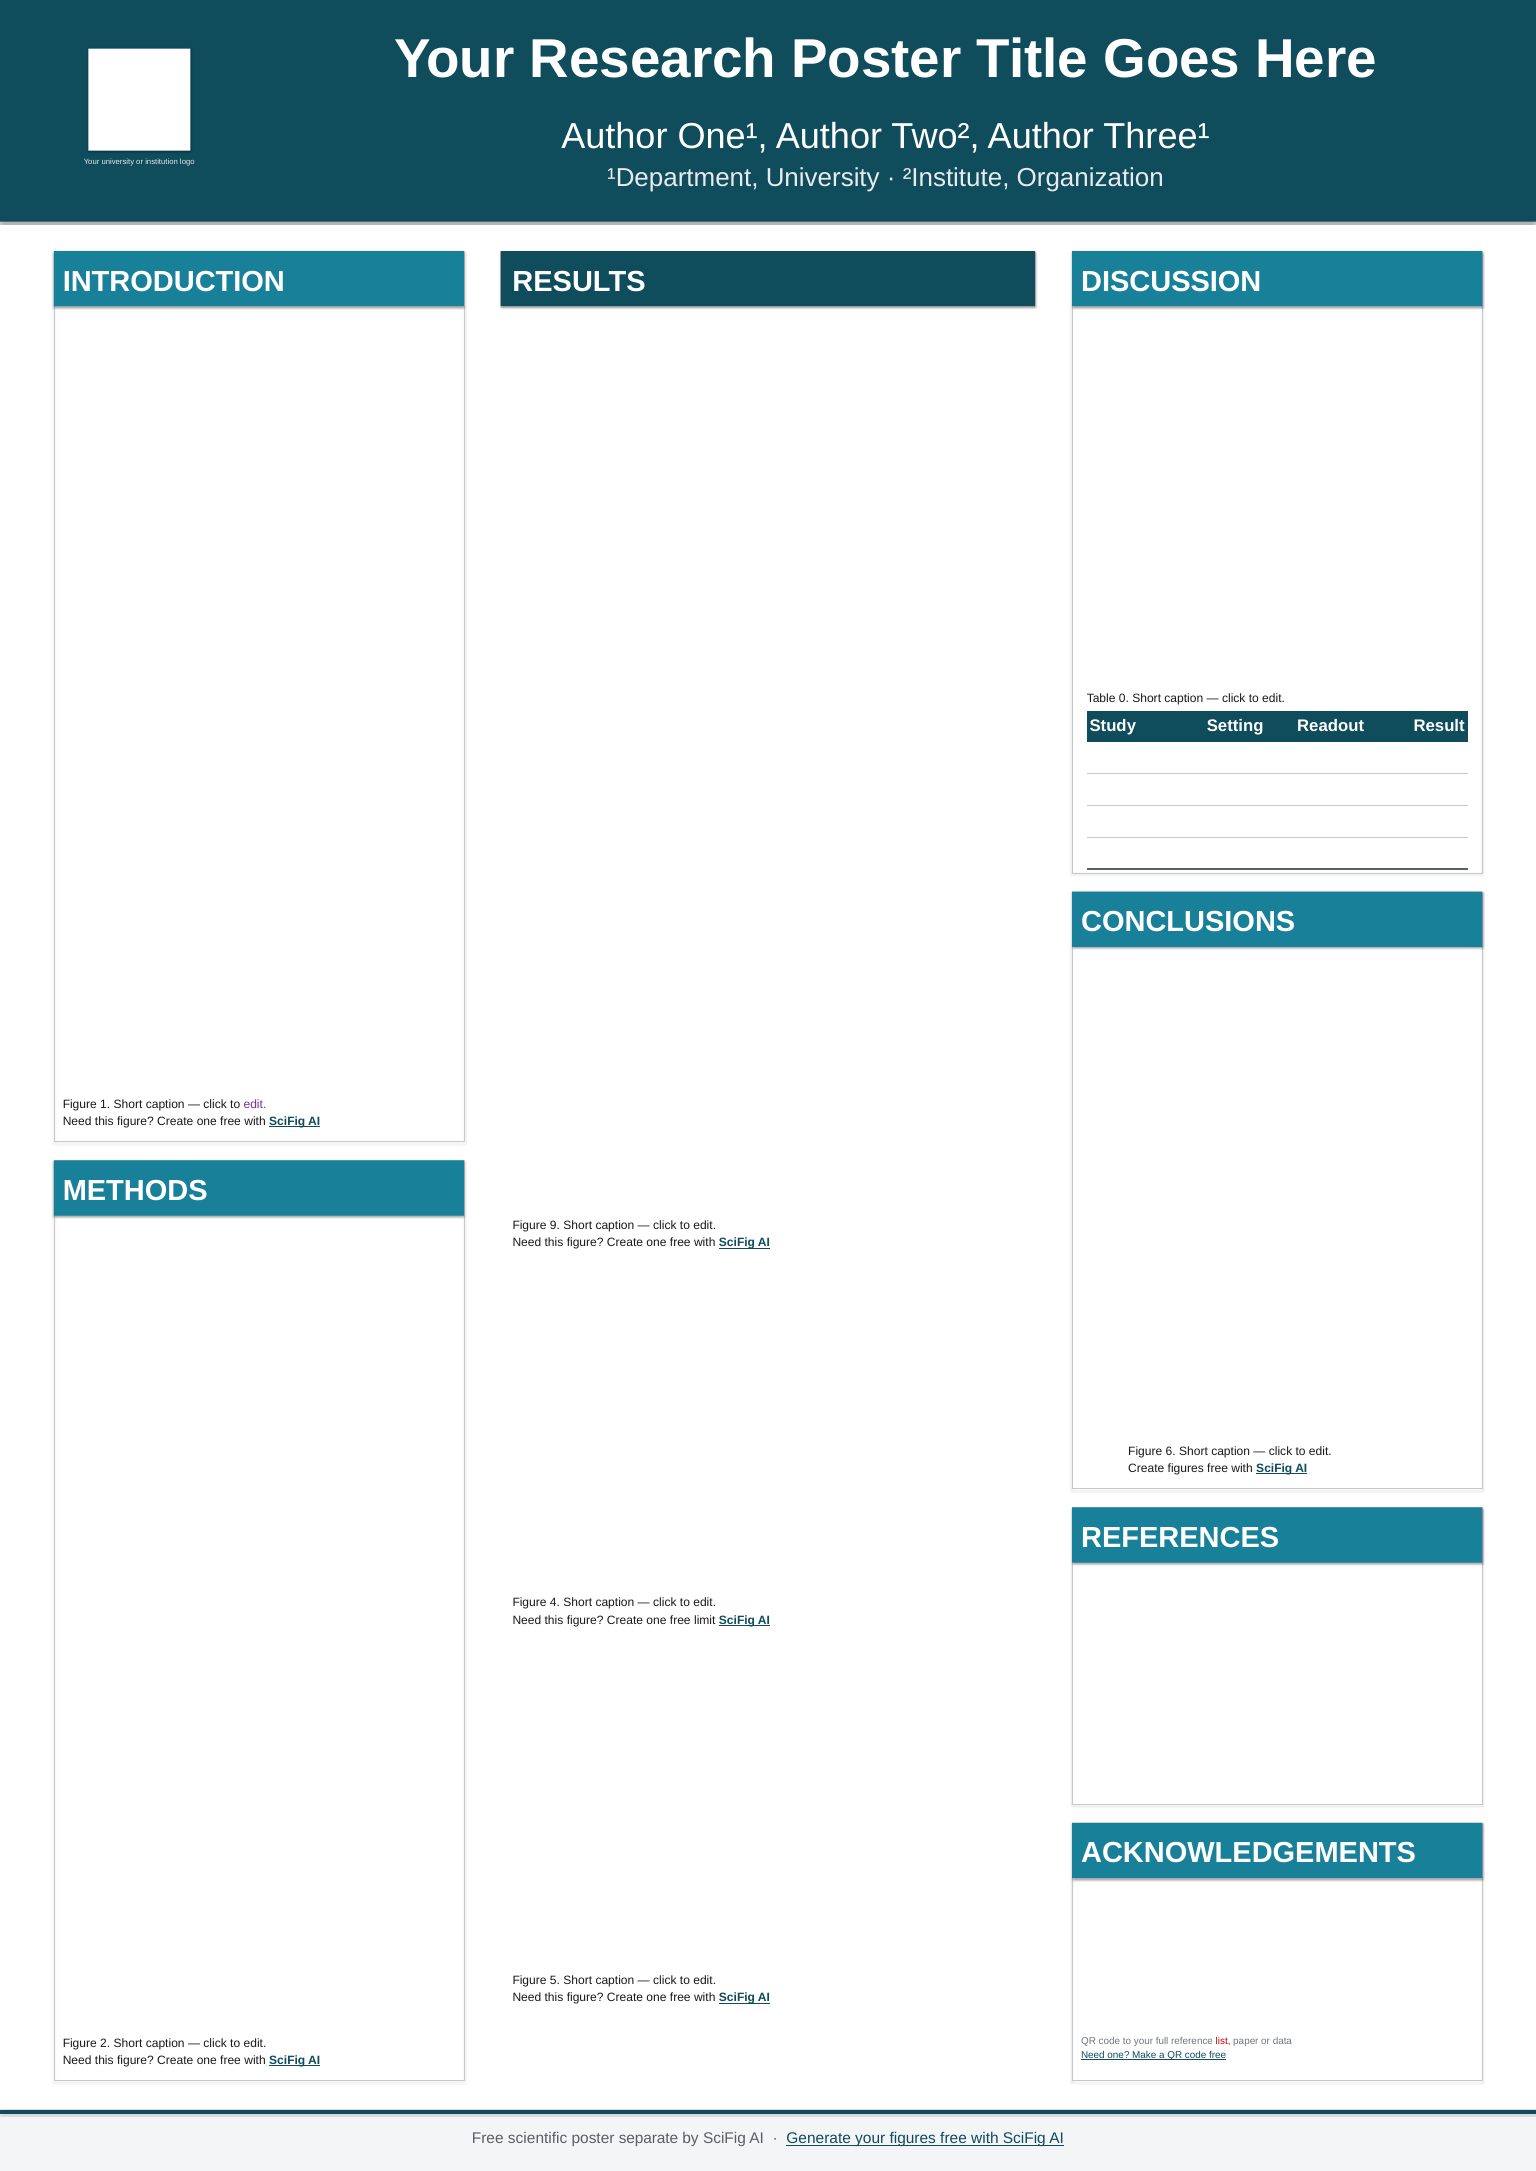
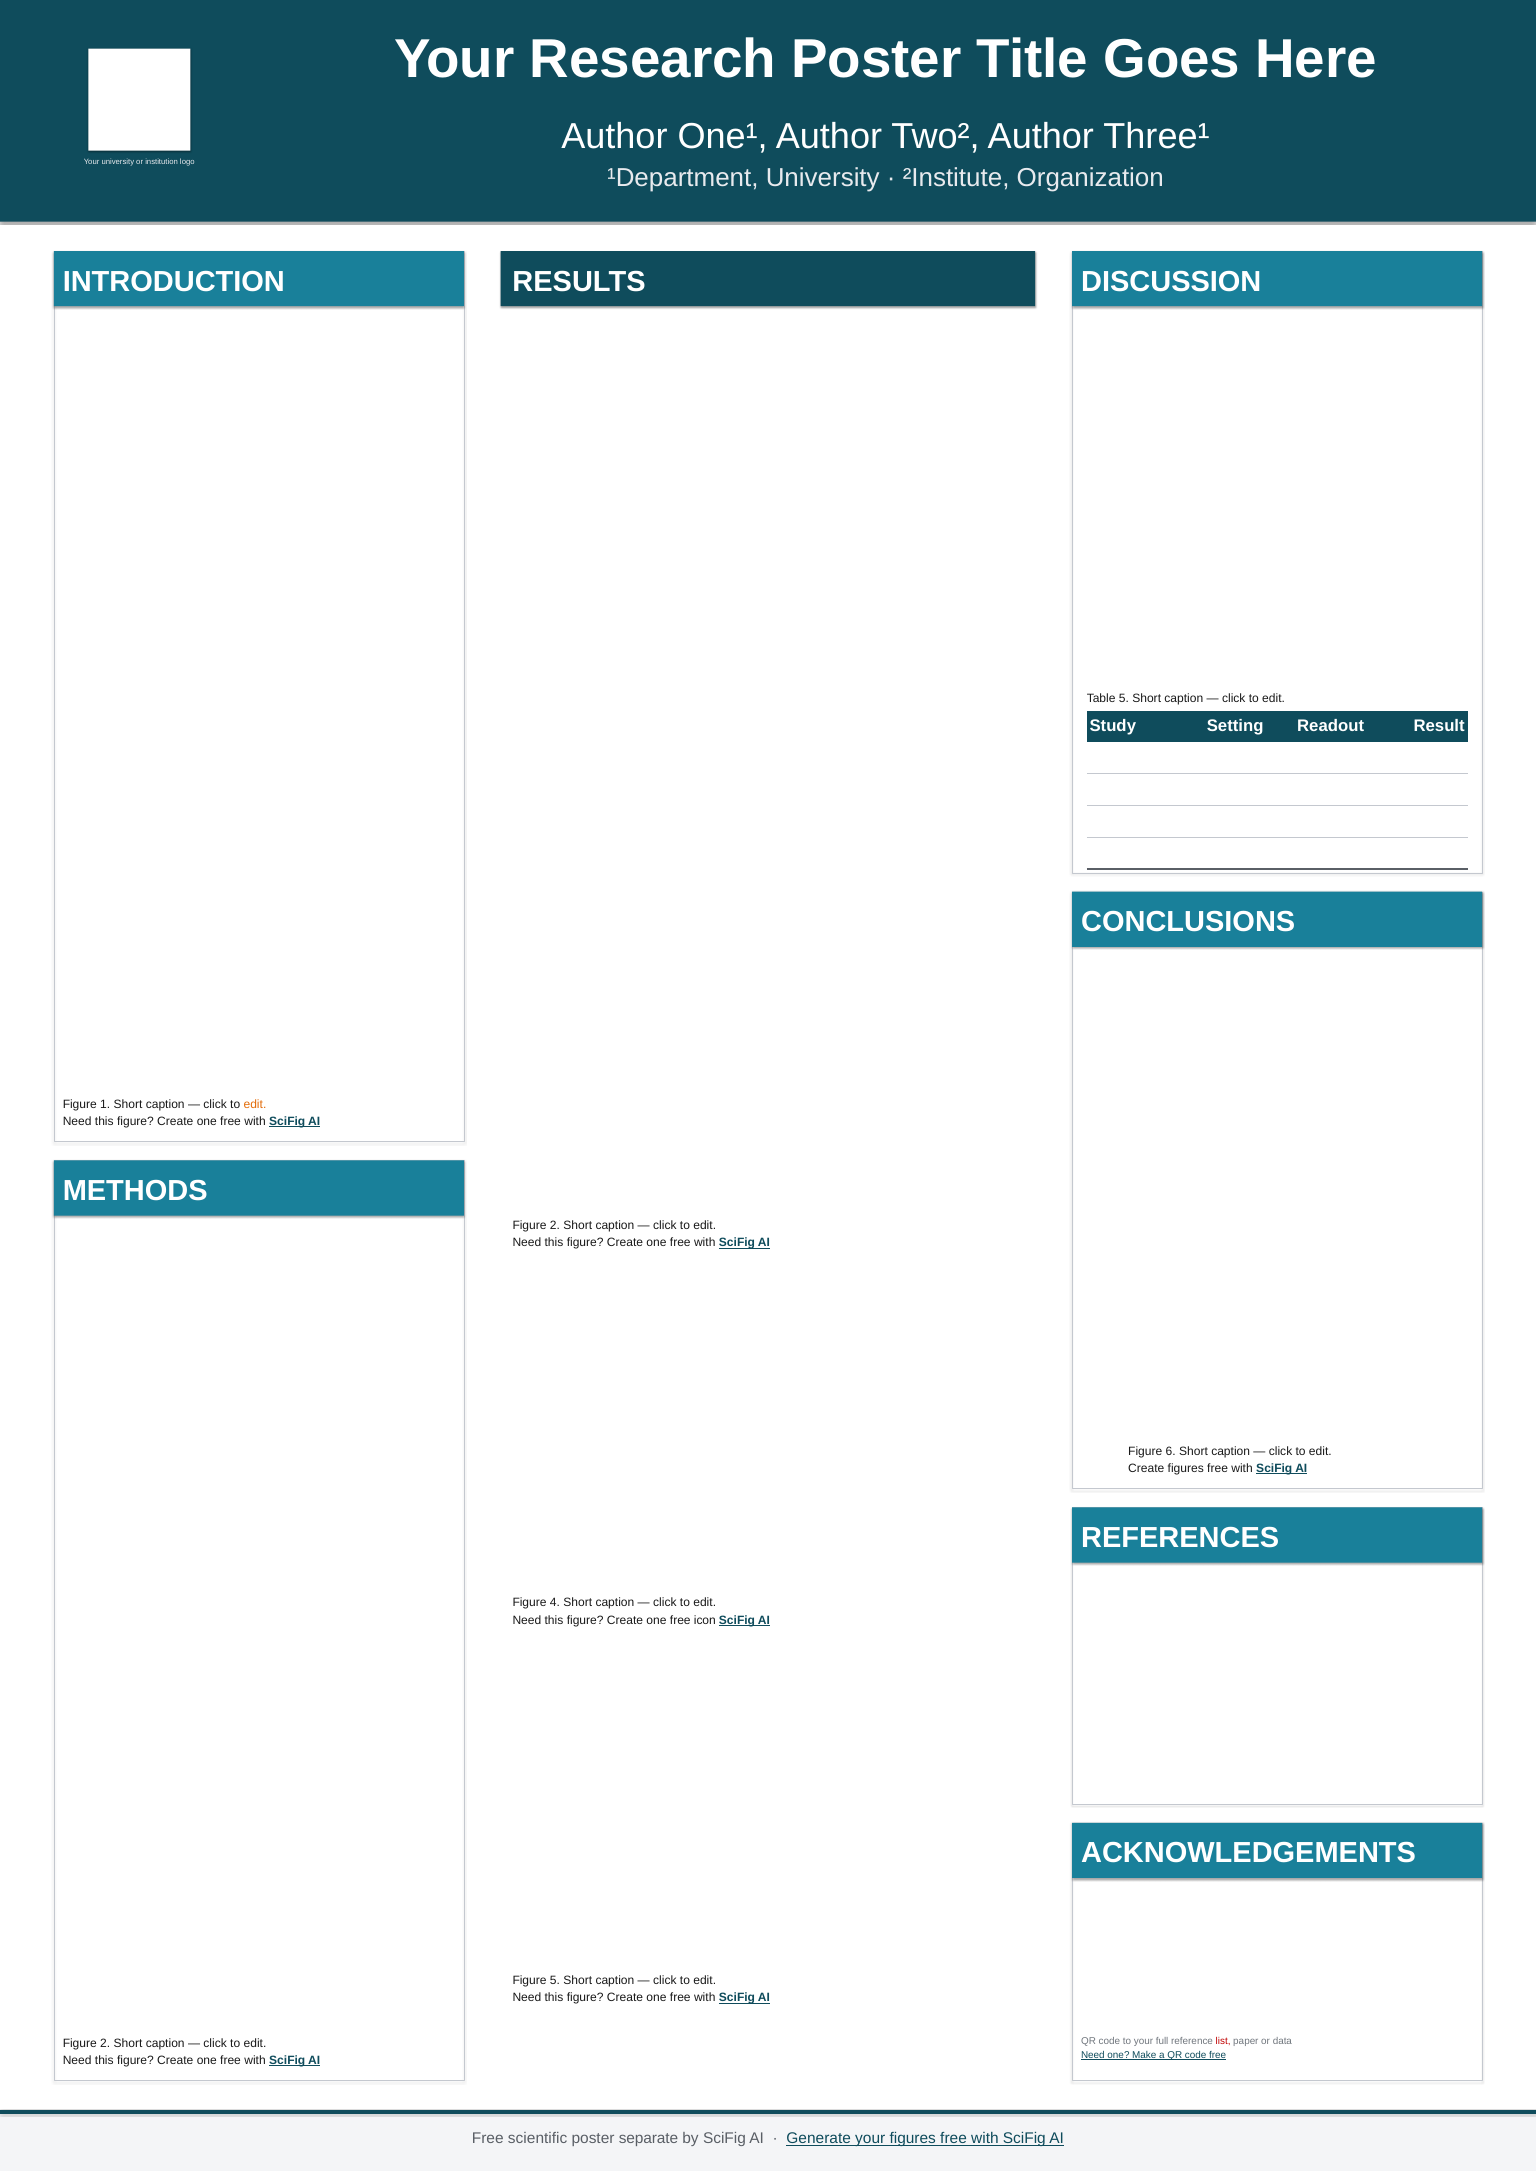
Table 0: 0 -> 5
edit at (255, 1104) colour: purple -> orange
9 at (555, 1226): 9 -> 2
limit: limit -> icon
